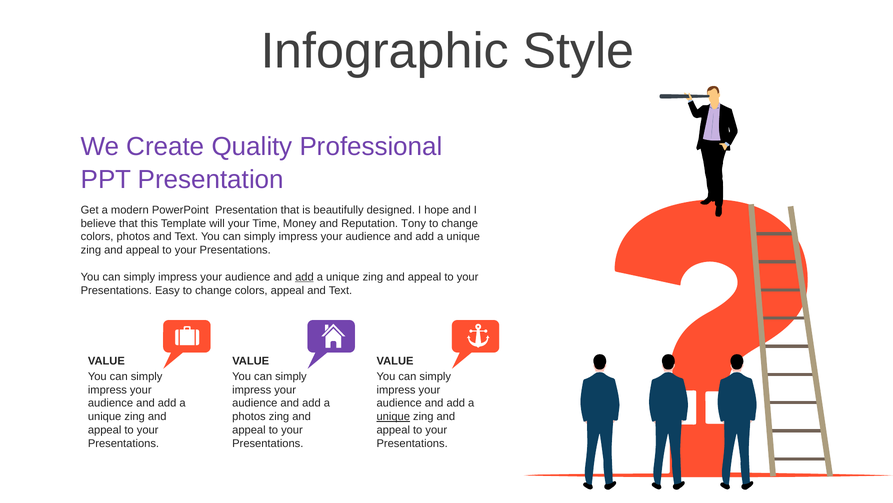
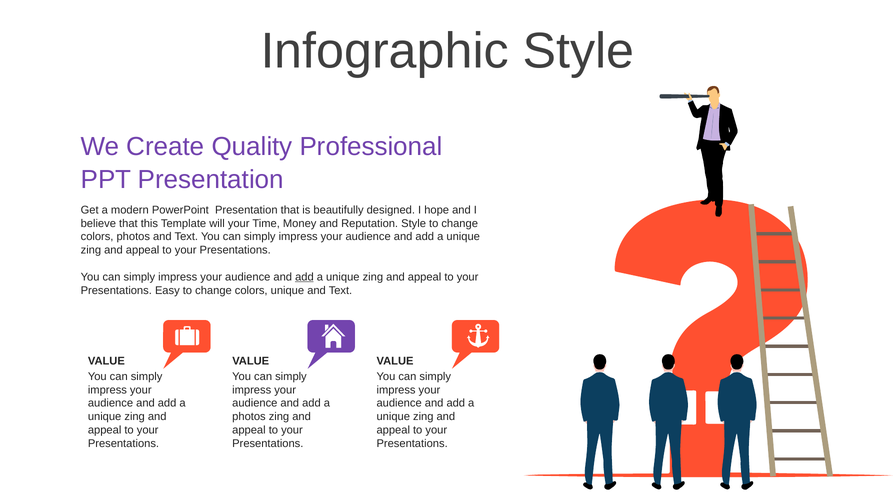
Reputation Tony: Tony -> Style
colors appeal: appeal -> unique
unique at (393, 416) underline: present -> none
